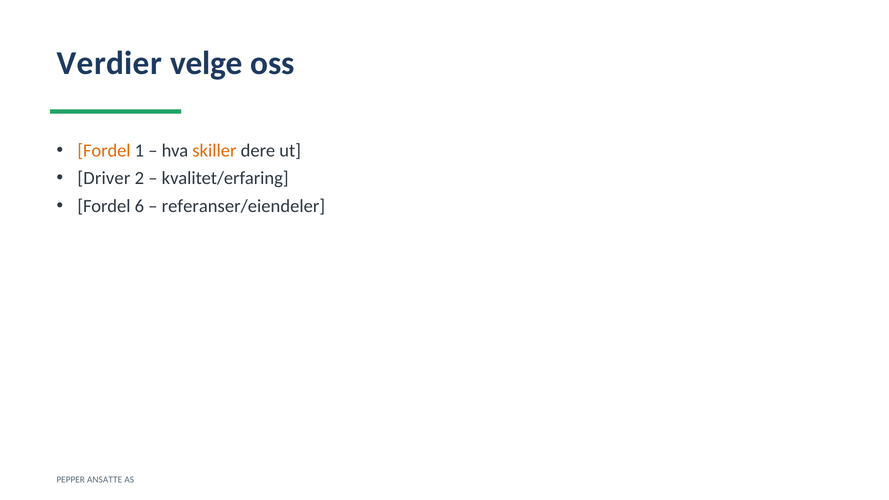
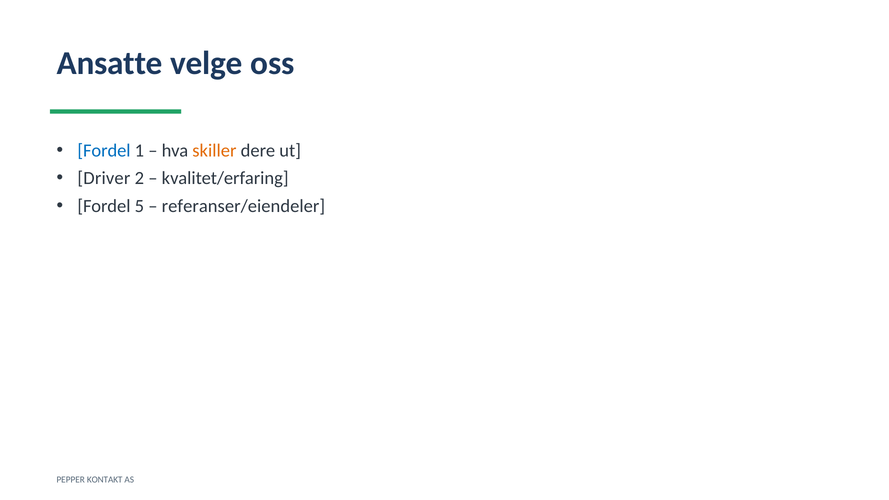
Verdier: Verdier -> Ansatte
Fordel at (104, 151) colour: orange -> blue
6: 6 -> 5
ANSATTE: ANSATTE -> KONTAKT
